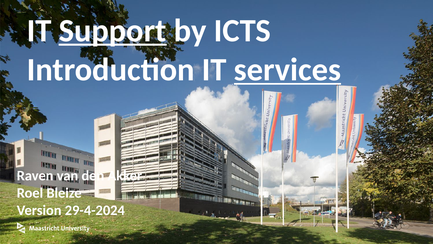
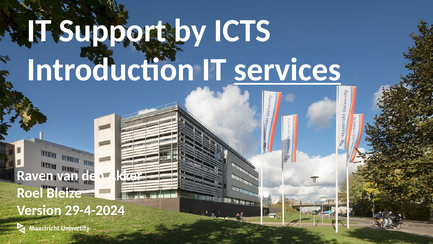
Support underline: present -> none
